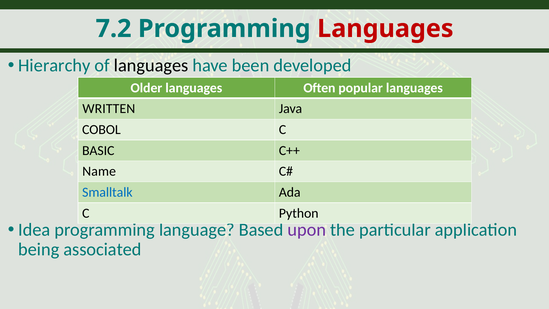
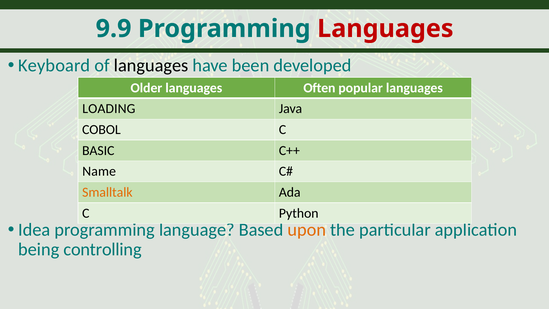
7.2: 7.2 -> 9.9
Hierarchy: Hierarchy -> Keyboard
WRITTEN: WRITTEN -> LOADING
Smalltalk colour: blue -> orange
upon colour: purple -> orange
associated: associated -> controlling
